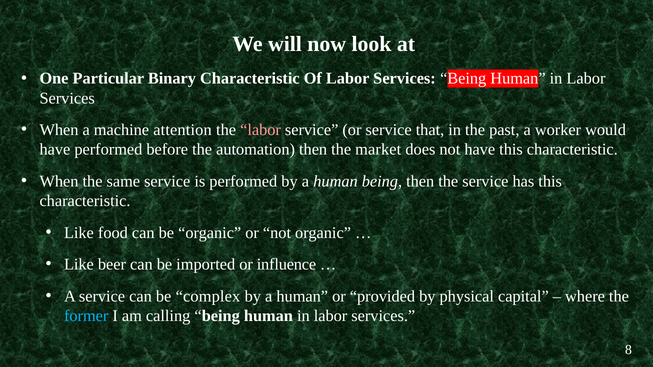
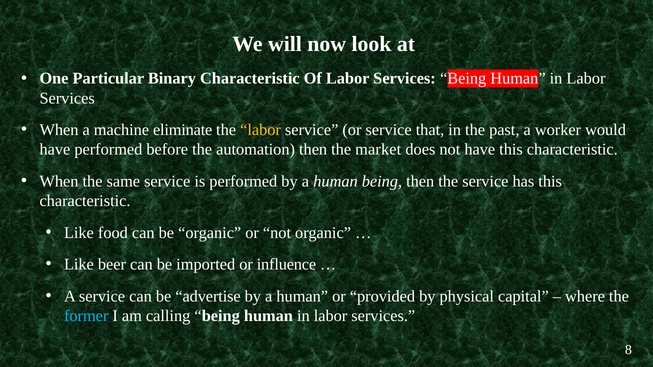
attention: attention -> eliminate
labor at (261, 130) colour: pink -> yellow
complex: complex -> advertise
